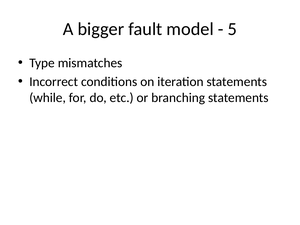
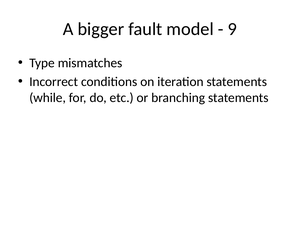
5: 5 -> 9
